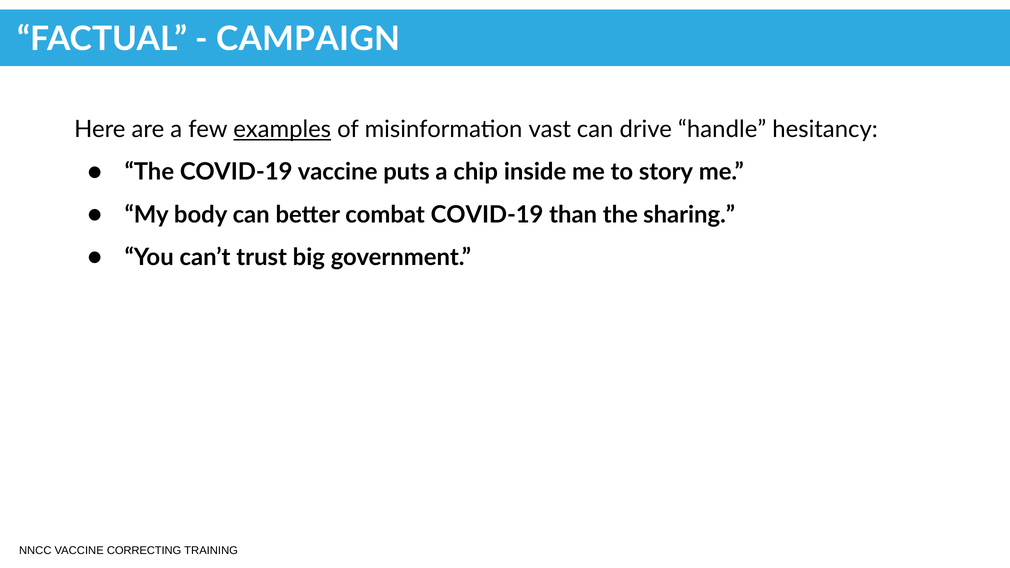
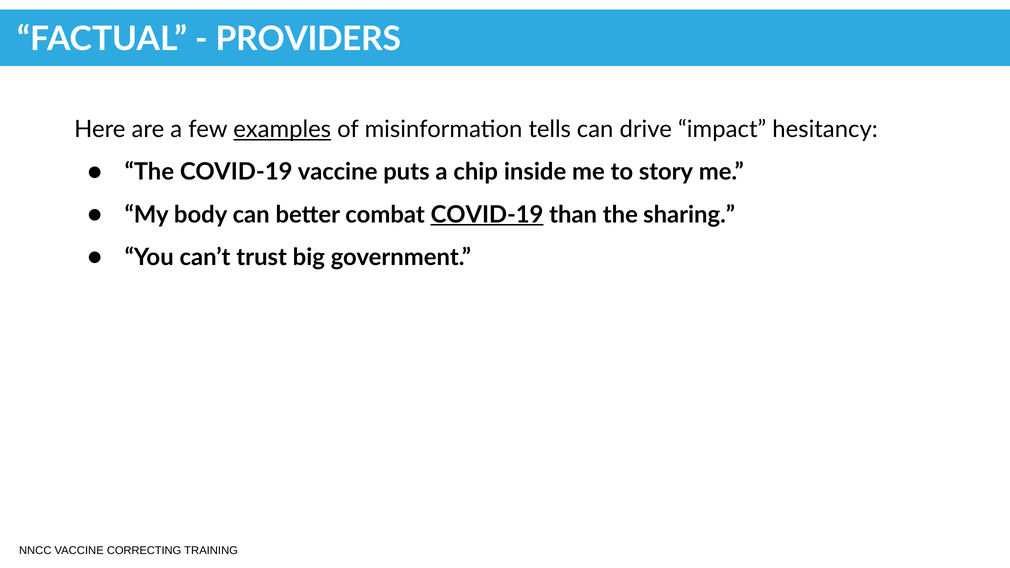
CAMPAIGN: CAMPAIGN -> PROVIDERS
vast: vast -> tells
handle: handle -> impact
COVID-19 at (487, 215) underline: none -> present
